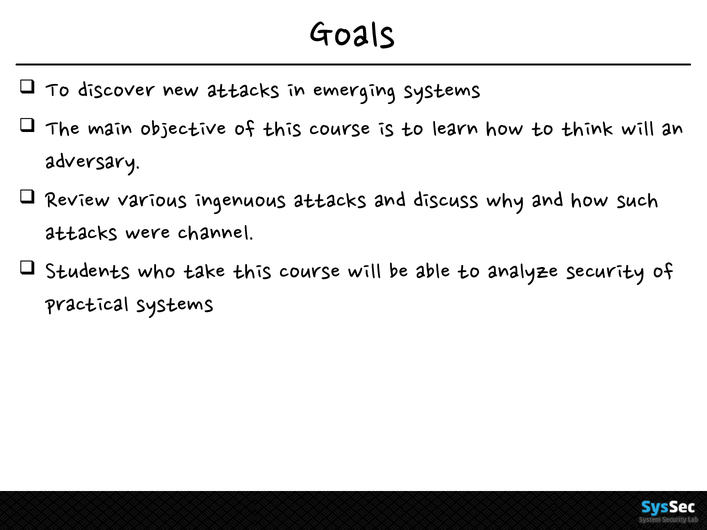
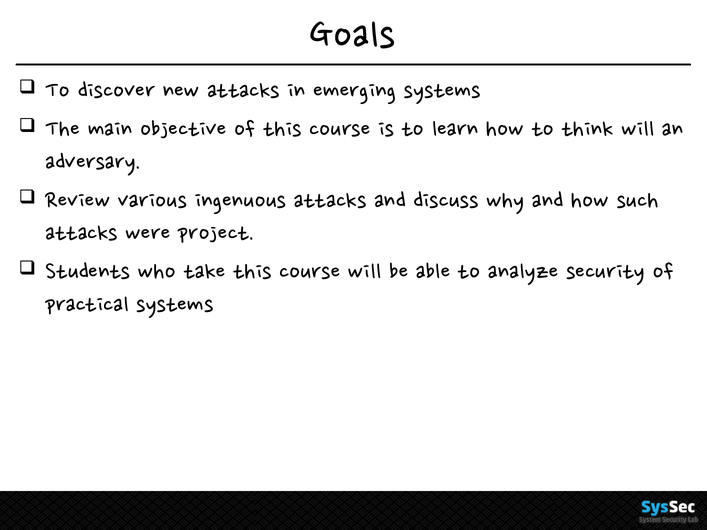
channel: channel -> project
